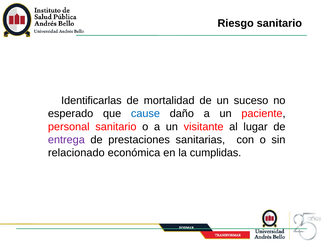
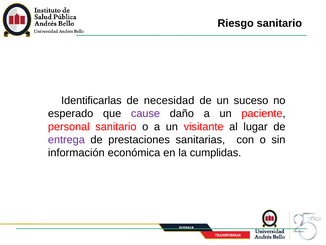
mortalidad: mortalidad -> necesidad
cause colour: blue -> purple
relacionado: relacionado -> información
